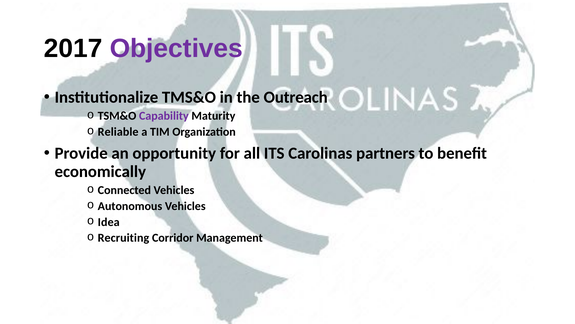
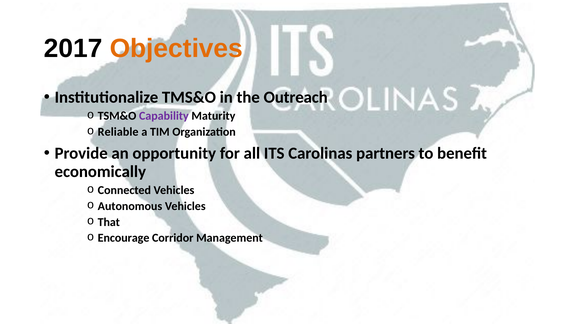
Objectives colour: purple -> orange
Idea: Idea -> That
Recruiting: Recruiting -> Encourage
